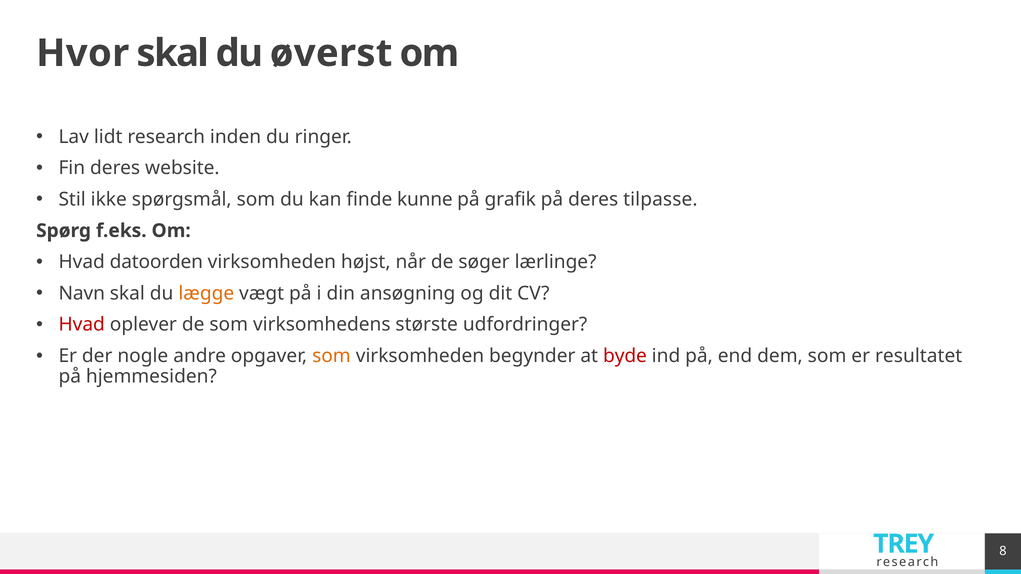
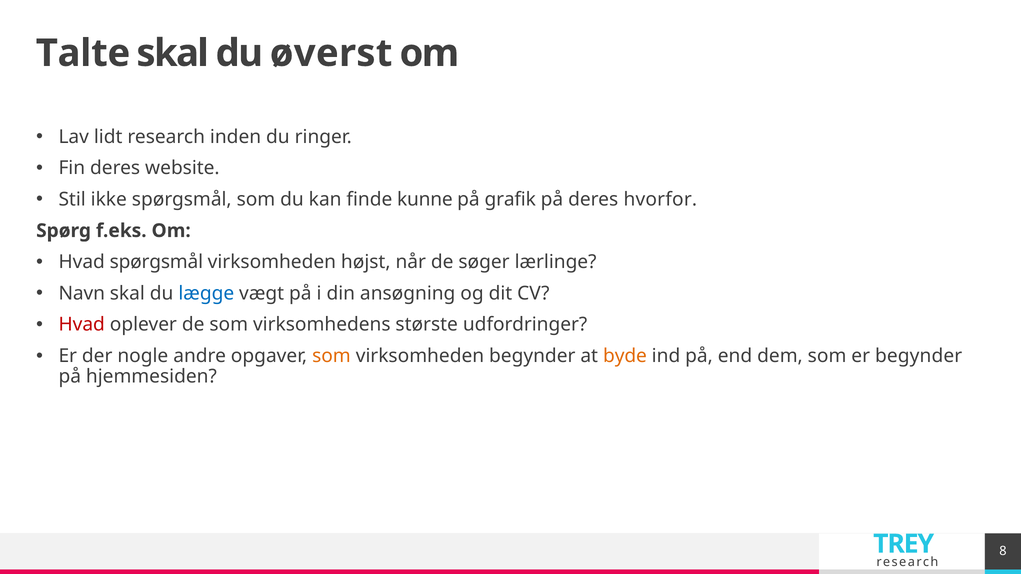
Hvor: Hvor -> Talte
tilpasse: tilpasse -> hvorfor
Hvad datoorden: datoorden -> spørgsmål
lægge colour: orange -> blue
byde colour: red -> orange
er resultatet: resultatet -> begynder
